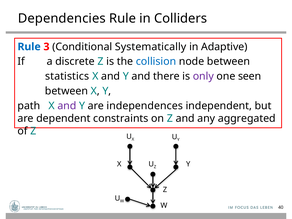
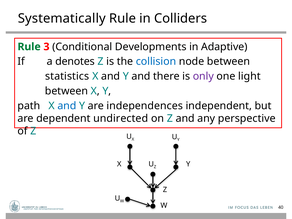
Dependencies: Dependencies -> Systematically
Rule at (29, 47) colour: blue -> green
Systematically: Systematically -> Developments
discrete: discrete -> denotes
seen: seen -> light
and at (67, 106) colour: purple -> blue
constraints: constraints -> undirected
aggregated: aggregated -> perspective
